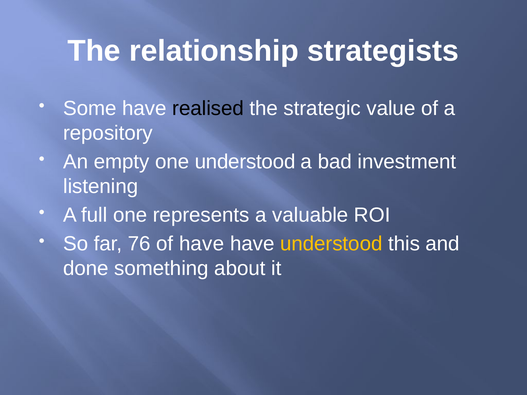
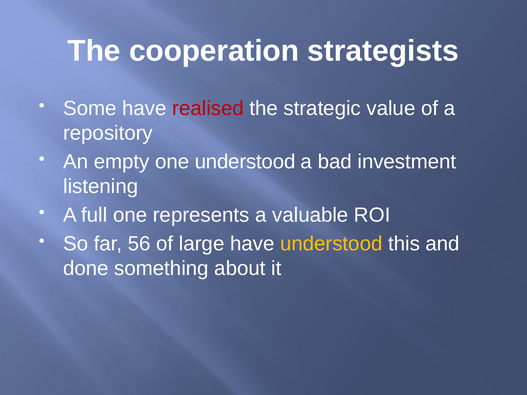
relationship: relationship -> cooperation
realised colour: black -> red
76: 76 -> 56
of have: have -> large
